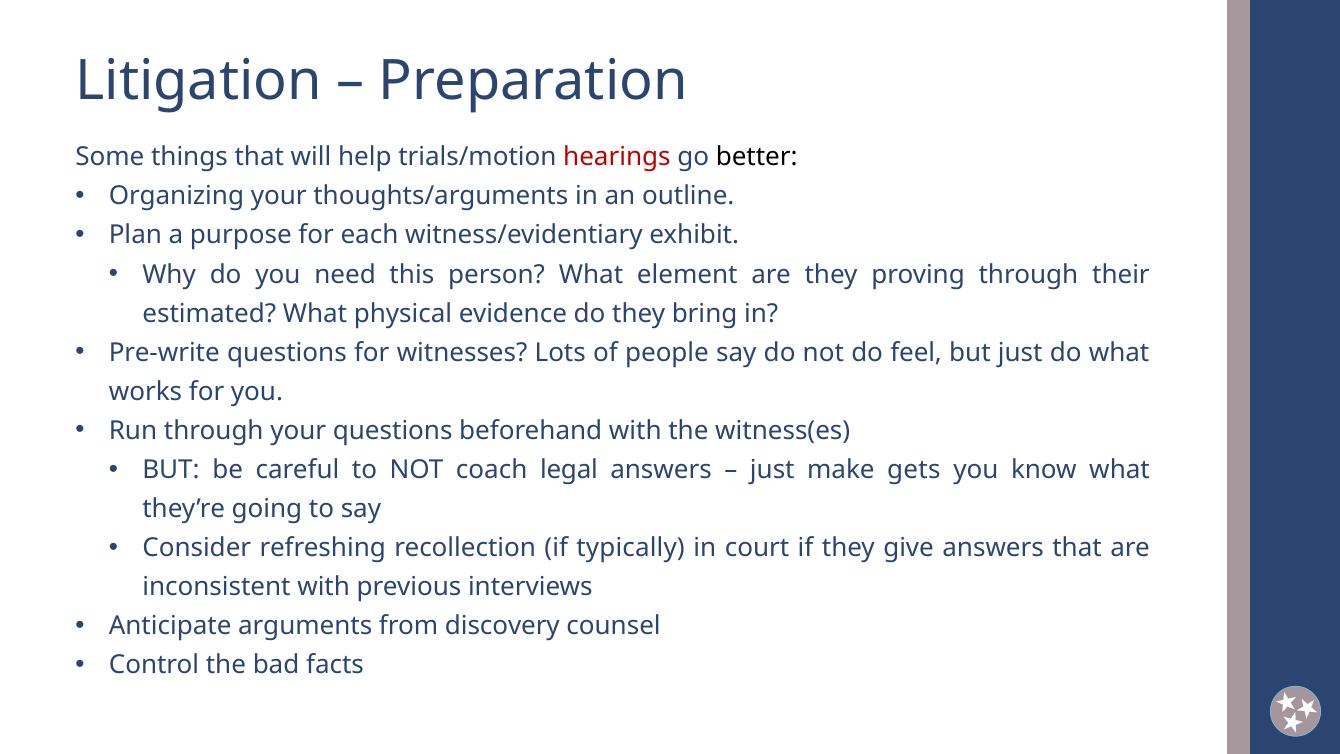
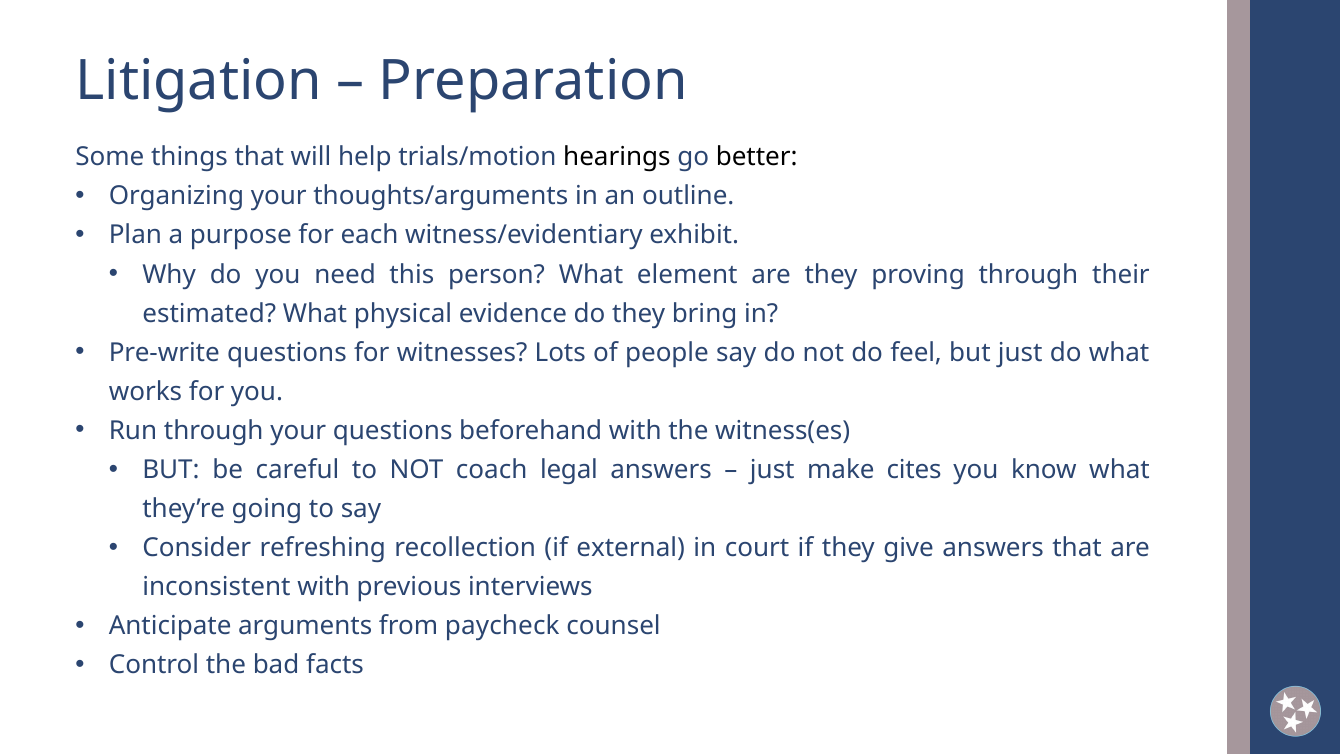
hearings colour: red -> black
gets: gets -> cites
typically: typically -> external
discovery: discovery -> paycheck
